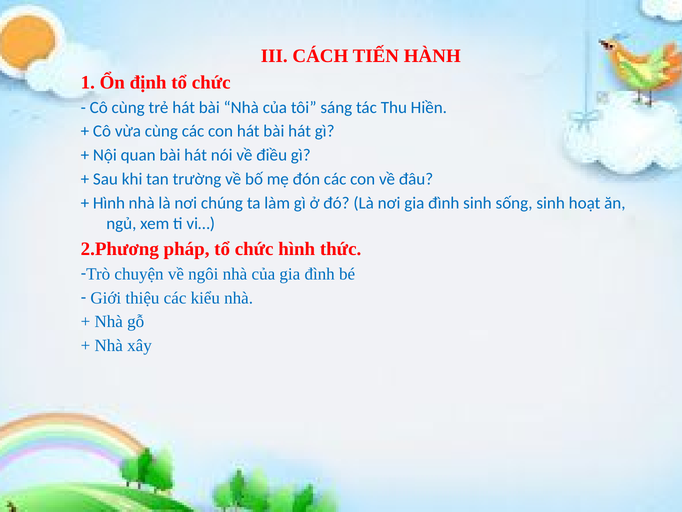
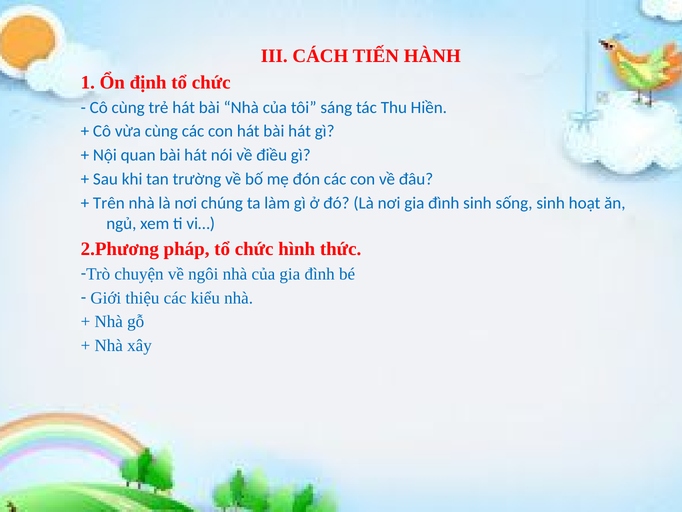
Hình at (109, 203): Hình -> Trên
